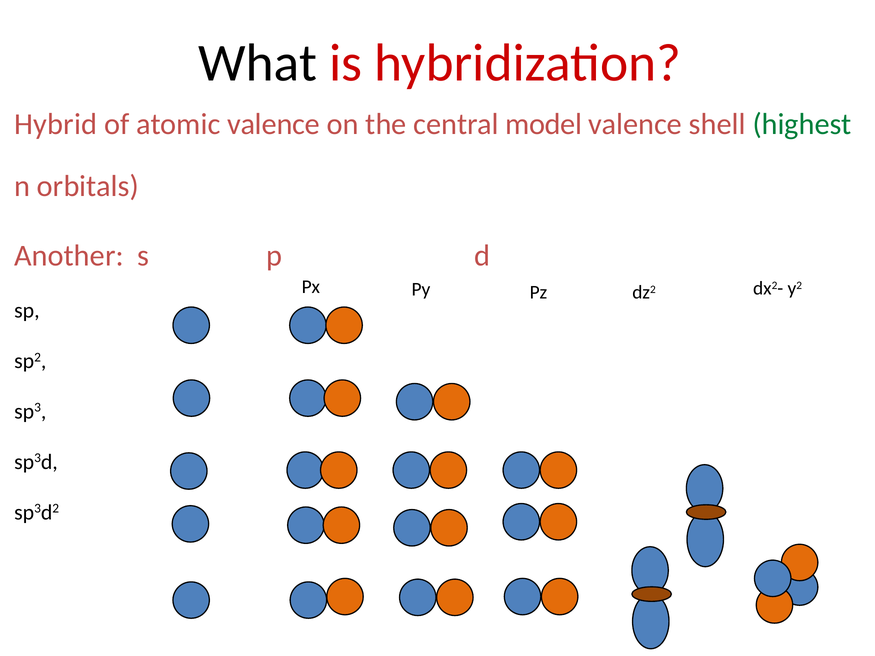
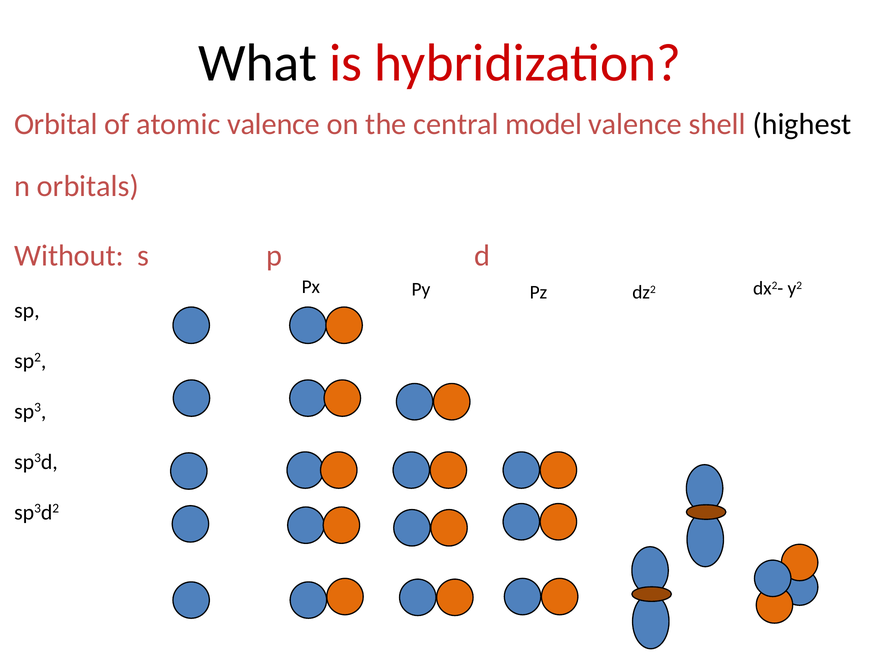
Hybrid: Hybrid -> Orbital
highest colour: green -> black
Another: Another -> Without
